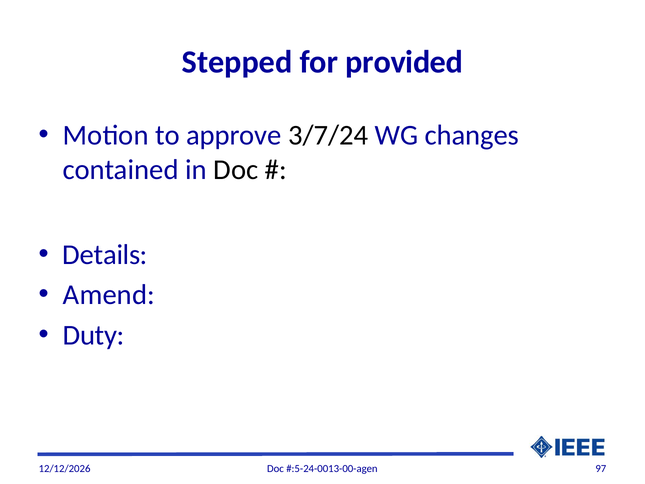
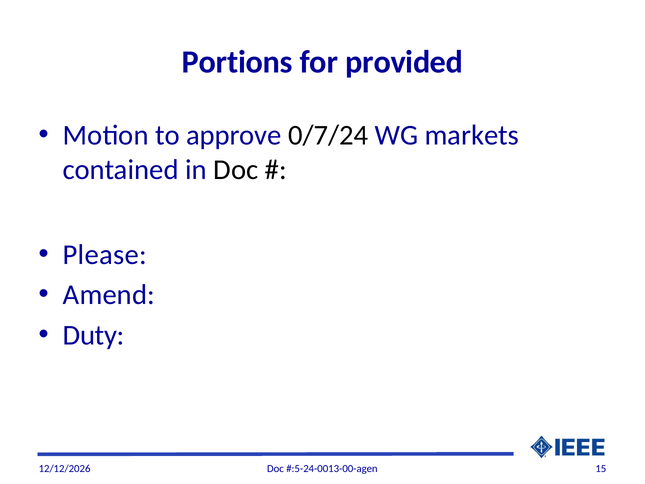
Stepped: Stepped -> Portions
3/7/24: 3/7/24 -> 0/7/24
changes: changes -> markets
Details: Details -> Please
97: 97 -> 15
